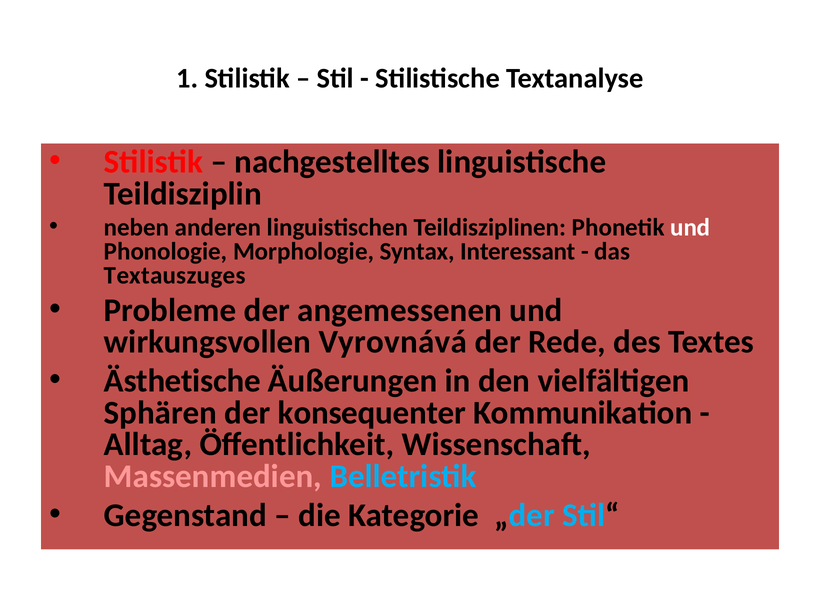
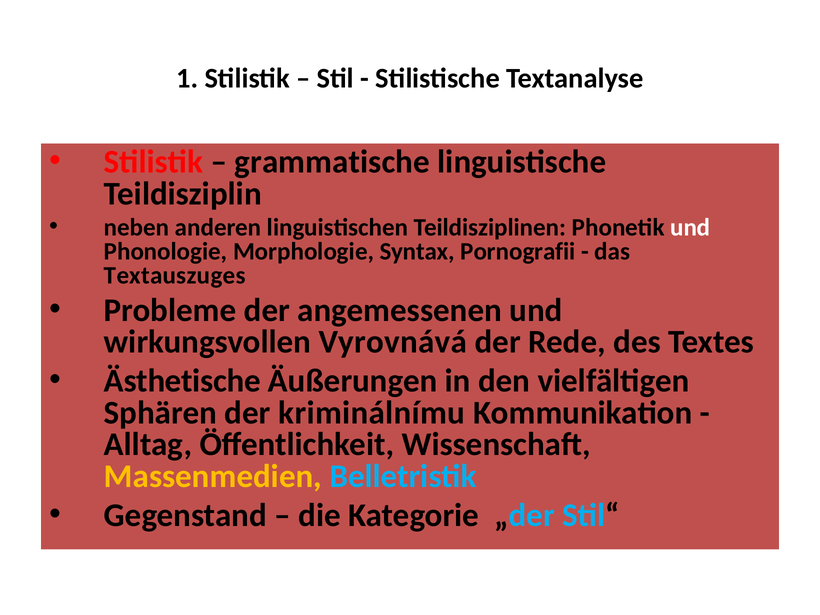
nachgestelltes: nachgestelltes -> grammatische
Interessant: Interessant -> Pornografii
konsequenter: konsequenter -> kriminálnímu
Massenmedien colour: pink -> yellow
